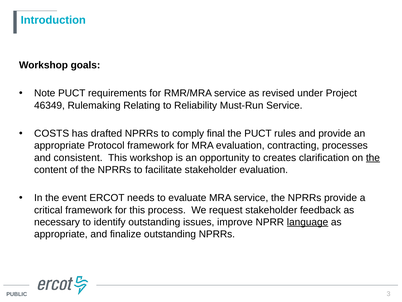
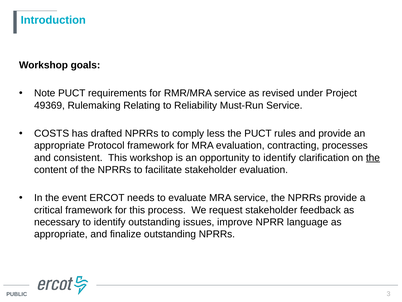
46349: 46349 -> 49369
final: final -> less
opportunity to creates: creates -> identify
language underline: present -> none
